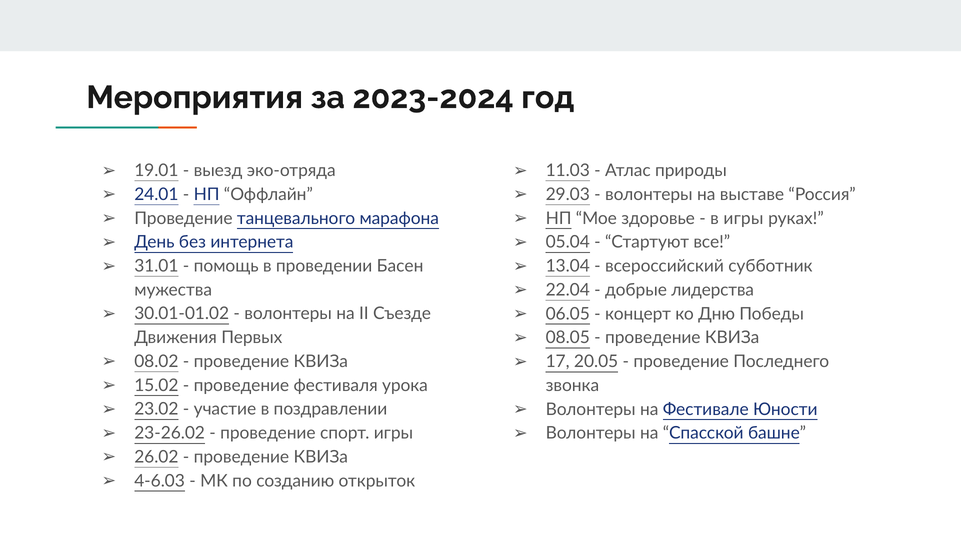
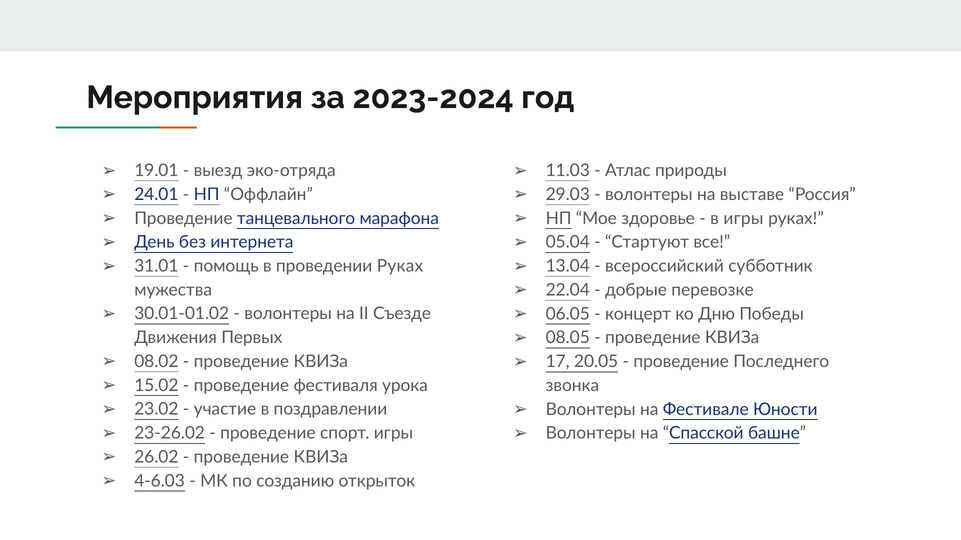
проведении Басен: Басен -> Руках
лидерства: лидерства -> перевозке
